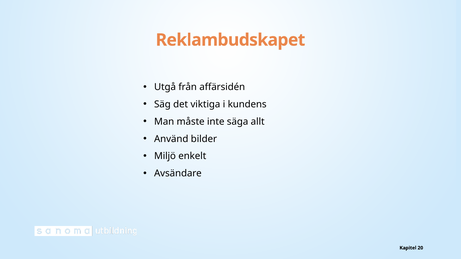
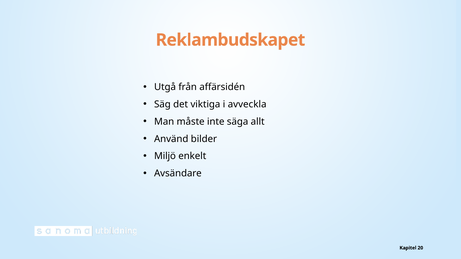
kundens: kundens -> avveckla
